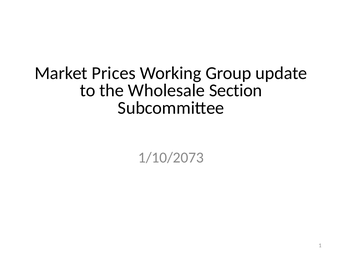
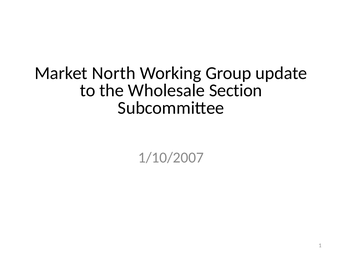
Prices: Prices -> North
1/10/2073: 1/10/2073 -> 1/10/2007
